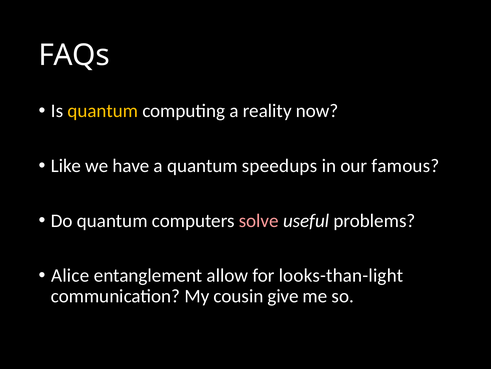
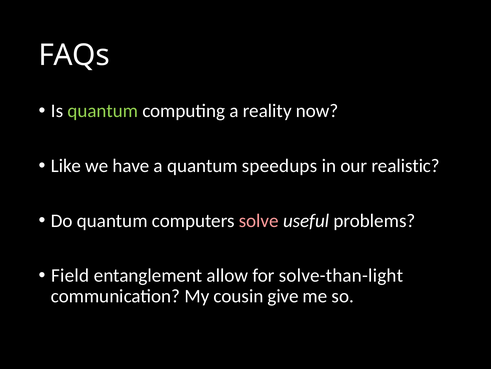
quantum at (103, 111) colour: yellow -> light green
famous: famous -> realistic
Alice: Alice -> Field
looks-than-light: looks-than-light -> solve-than-light
